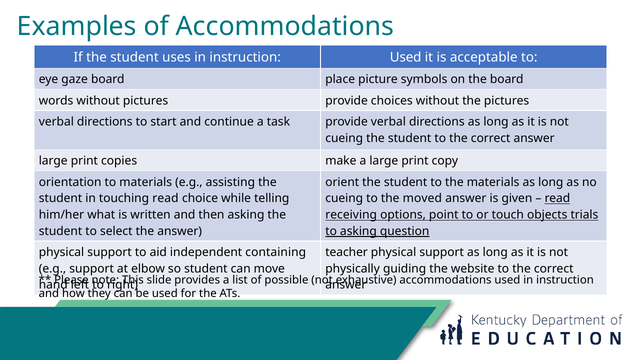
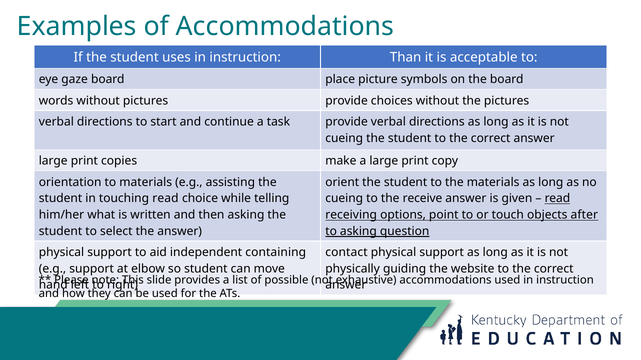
instruction Used: Used -> Than
moved: moved -> receive
trials: trials -> after
teacher: teacher -> contact
